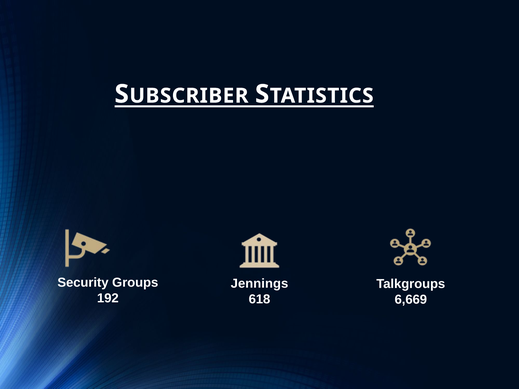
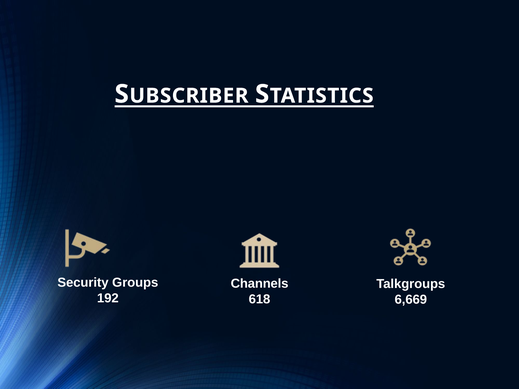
Jennings: Jennings -> Channels
